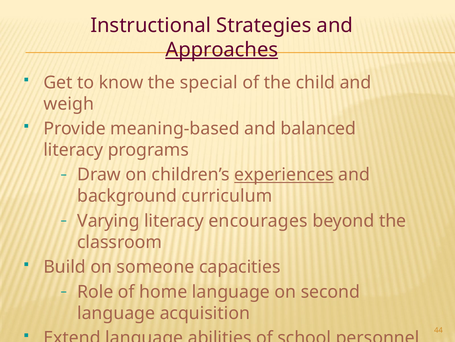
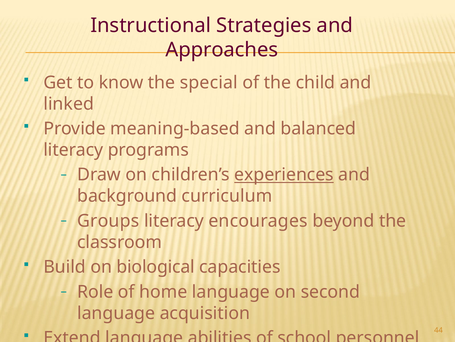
Approaches underline: present -> none
weigh: weigh -> linked
Varying: Varying -> Groups
someone: someone -> biological
